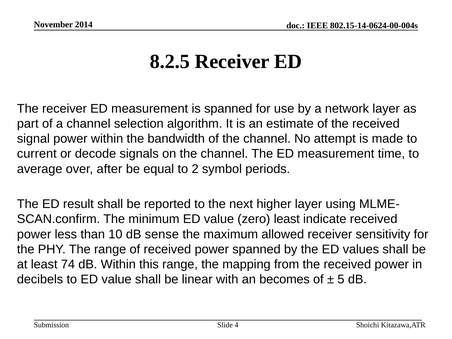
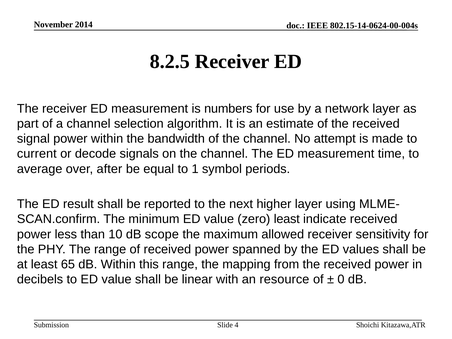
is spanned: spanned -> numbers
2: 2 -> 1
sense: sense -> scope
74: 74 -> 65
becomes: becomes -> resource
5: 5 -> 0
